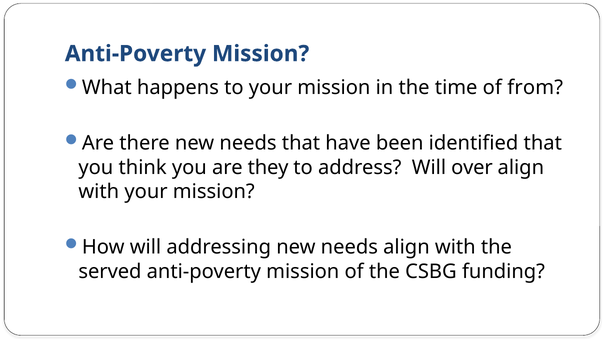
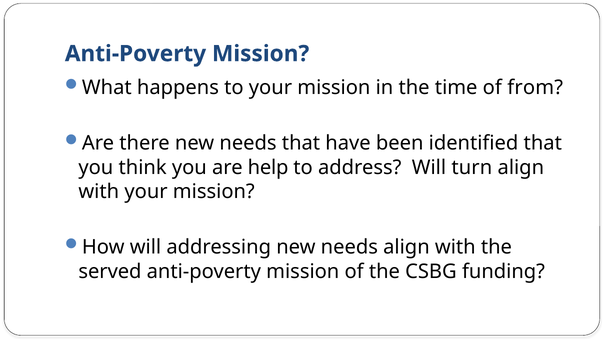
they: they -> help
over: over -> turn
